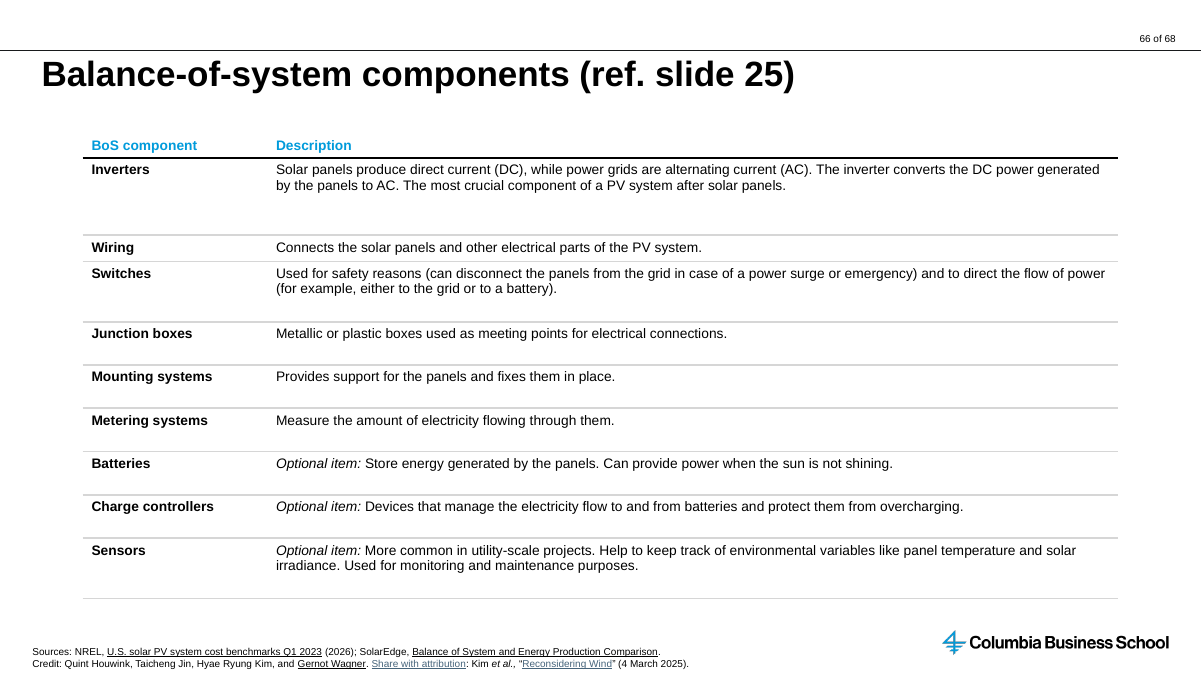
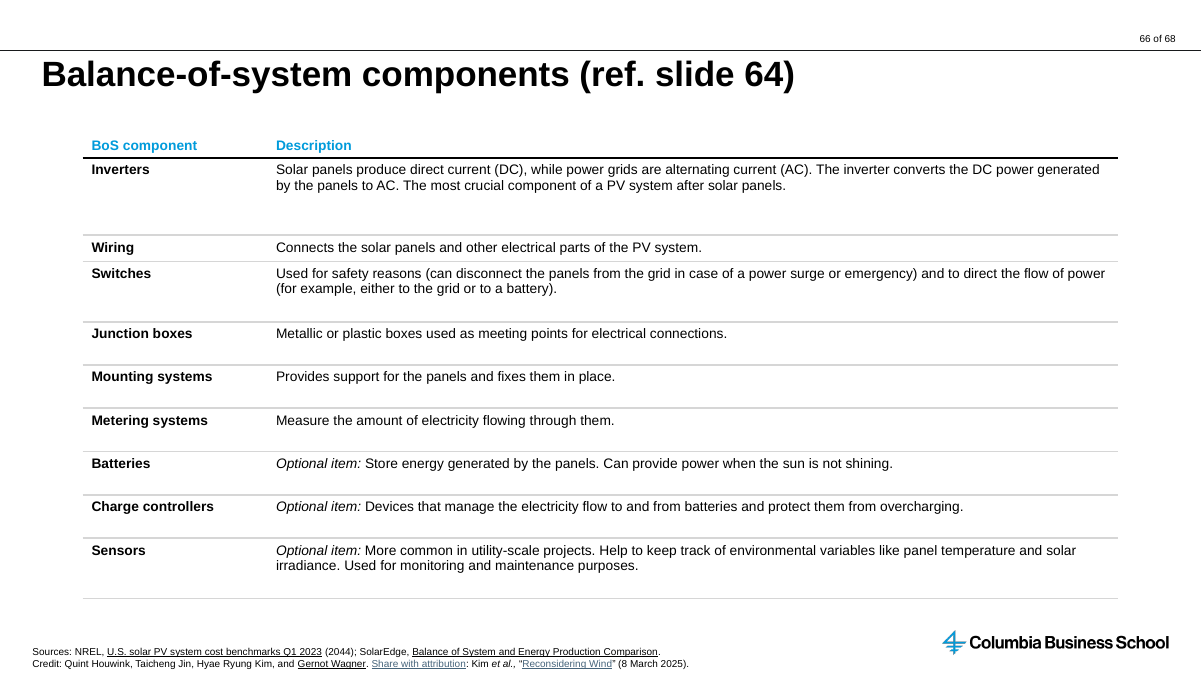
25: 25 -> 64
2026: 2026 -> 2044
4: 4 -> 8
